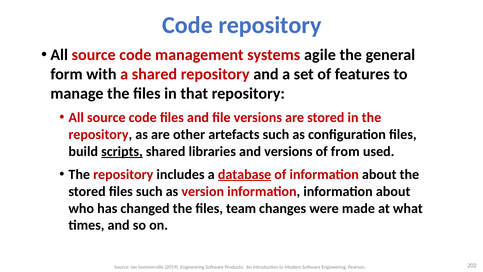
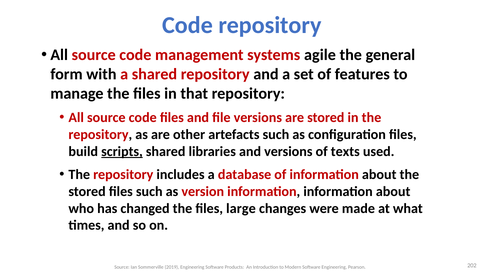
from: from -> texts
database underline: present -> none
team: team -> large
